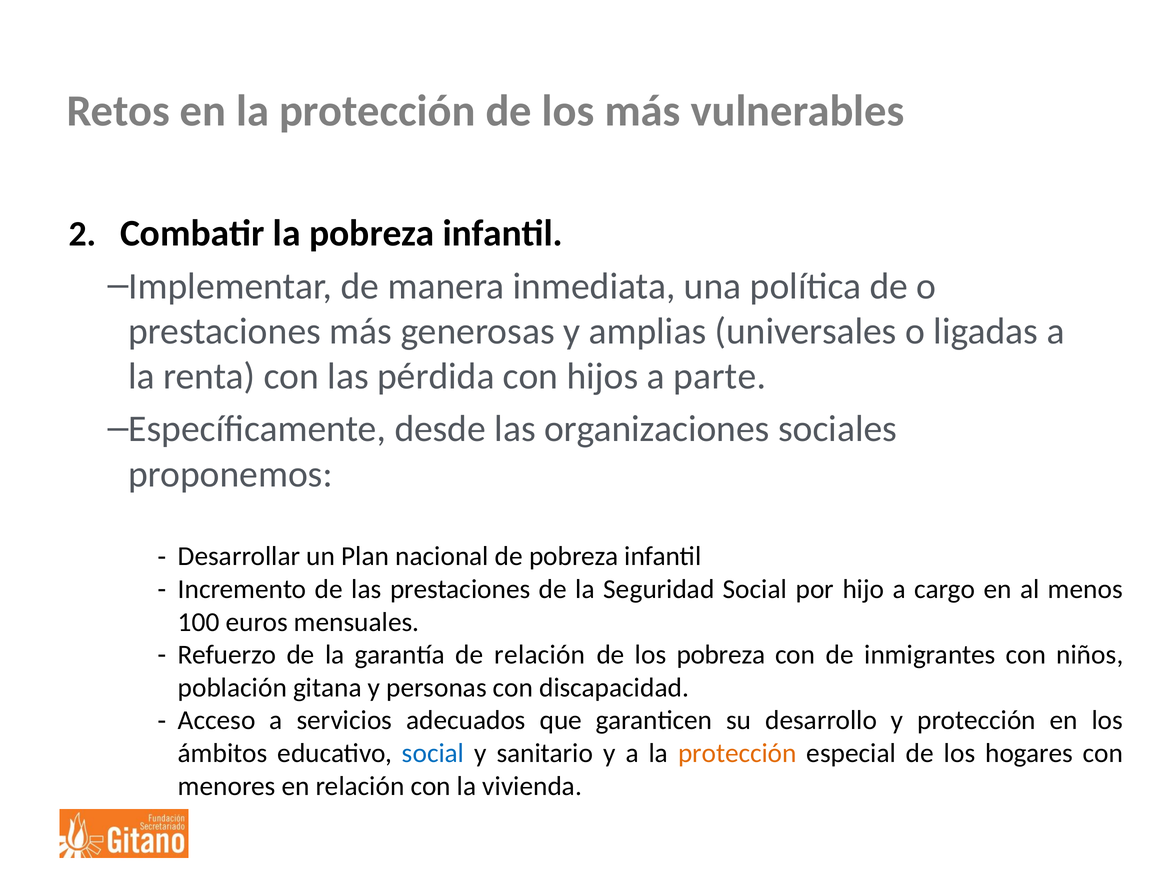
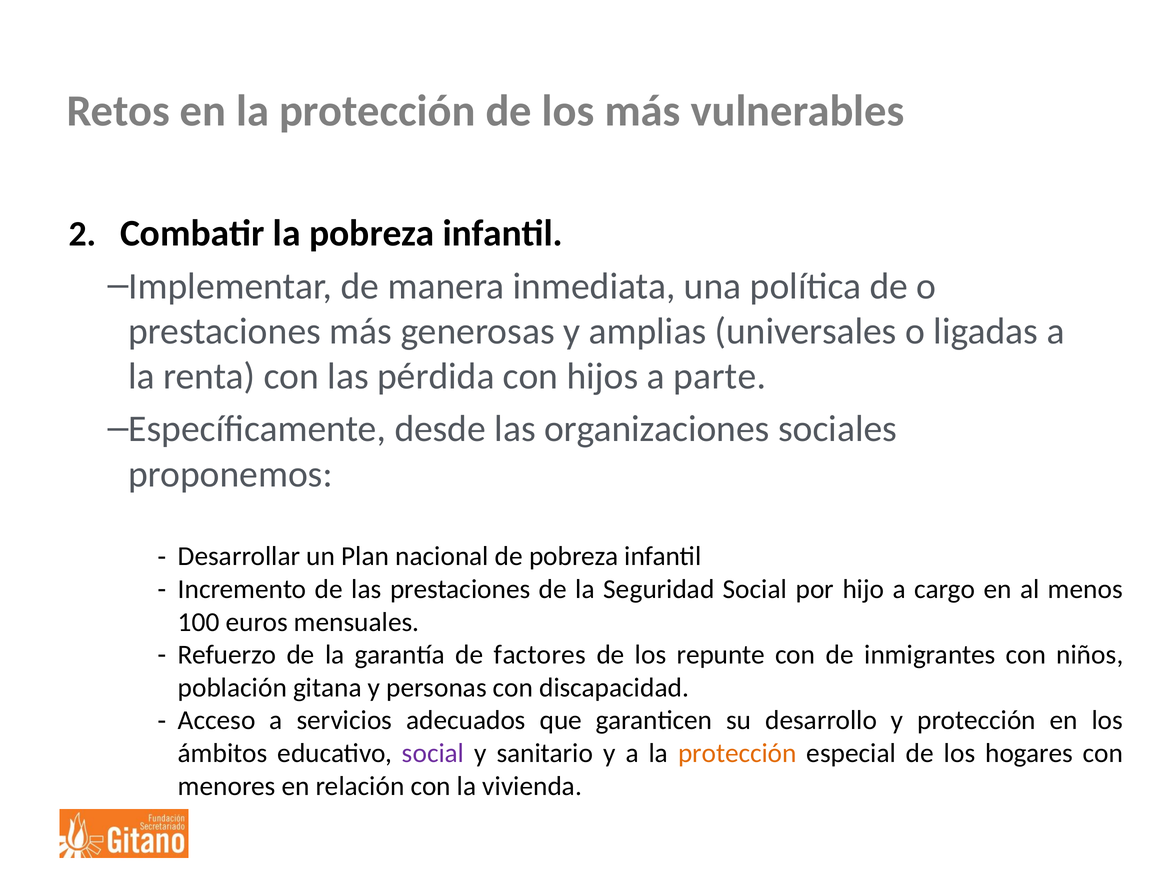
de relación: relación -> factores
los pobreza: pobreza -> repunte
social at (433, 753) colour: blue -> purple
